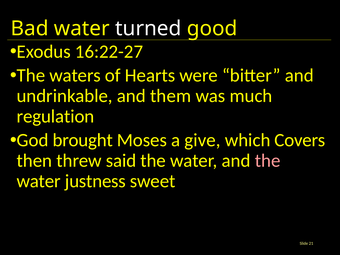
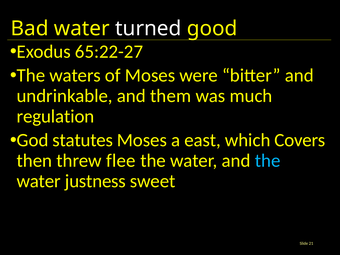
16:22-27: 16:22-27 -> 65:22-27
of Hearts: Hearts -> Moses
brought: brought -> statutes
give: give -> east
said: said -> flee
the at (268, 161) colour: pink -> light blue
